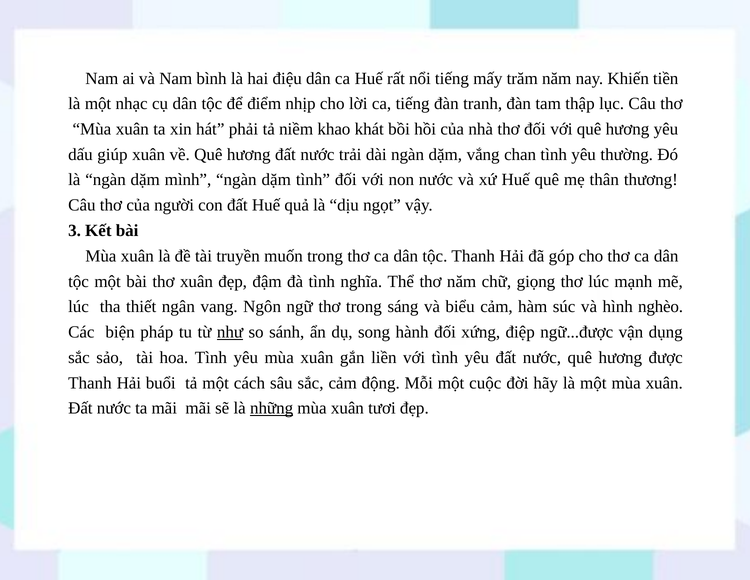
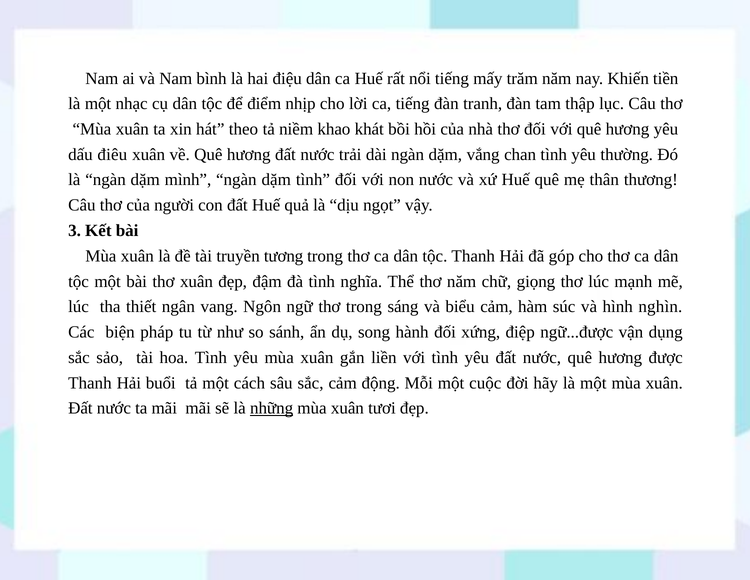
phải: phải -> theo
giúp: giúp -> điêu
muốn: muốn -> tương
nghèo: nghèo -> nghìn
như underline: present -> none
